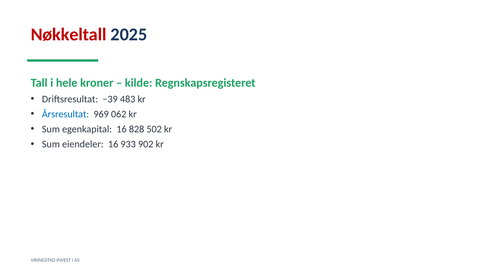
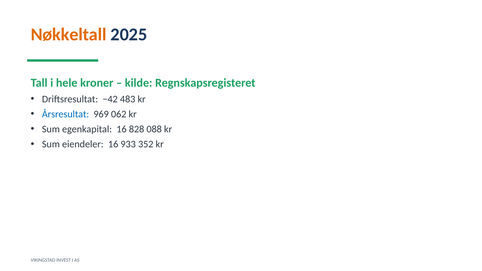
Nøkkeltall colour: red -> orange
−39: −39 -> −42
502: 502 -> 088
902: 902 -> 352
